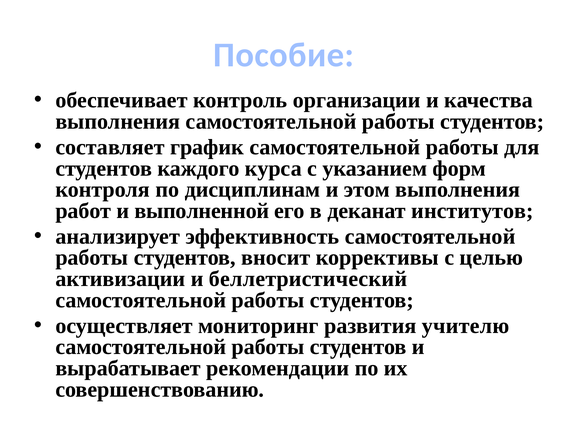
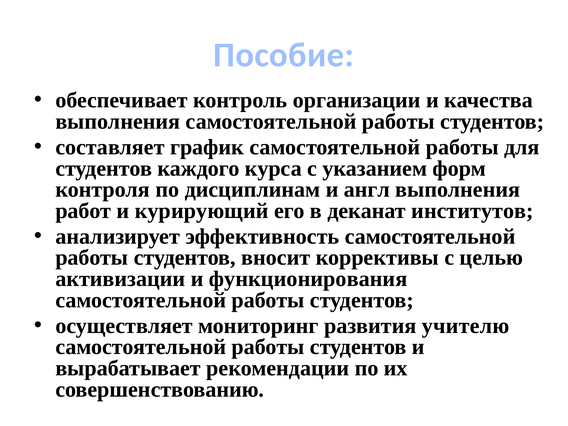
этом: этом -> англ
выполненной: выполненной -> курирующий
беллетристический: беллетристический -> функционирования
